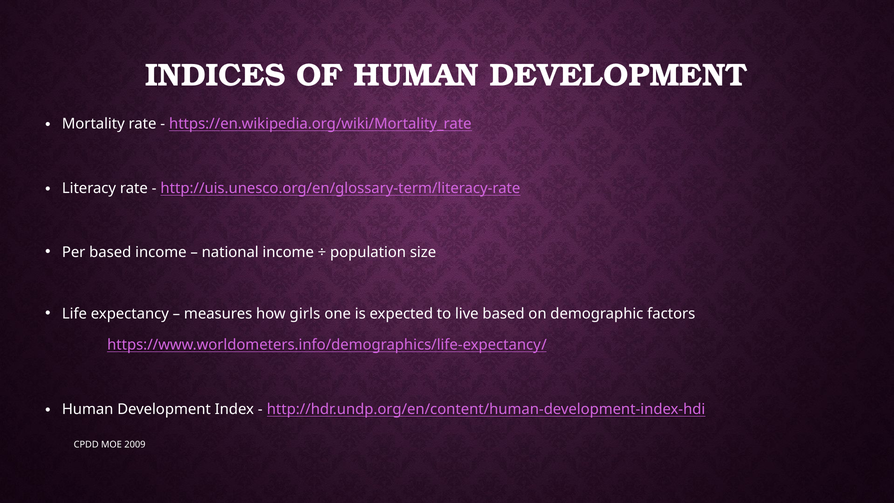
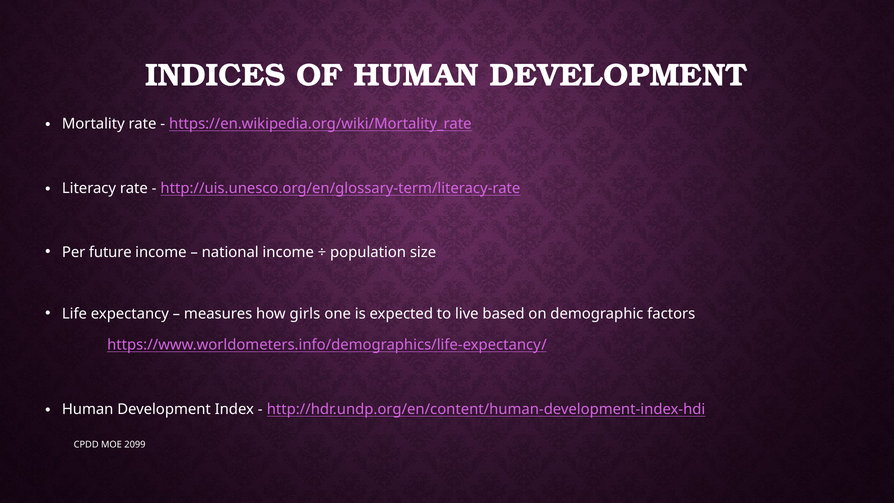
Per based: based -> future
2009: 2009 -> 2099
